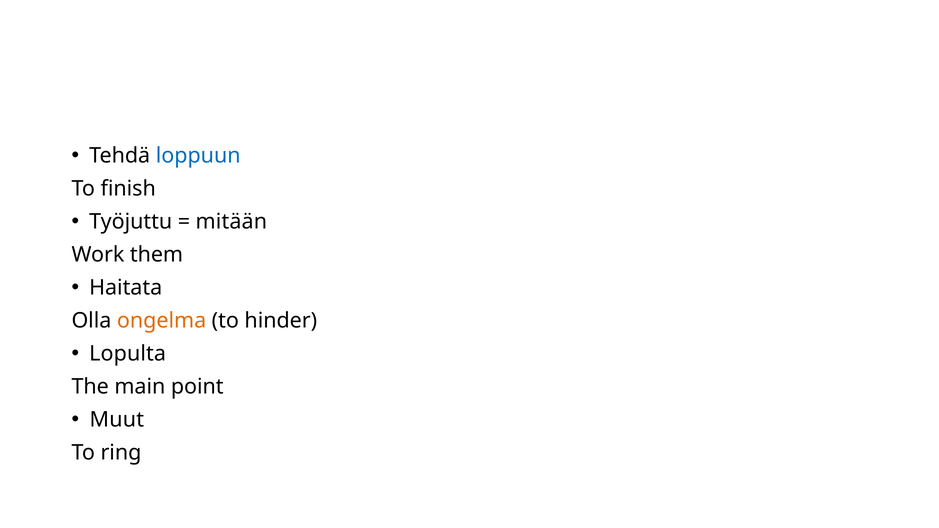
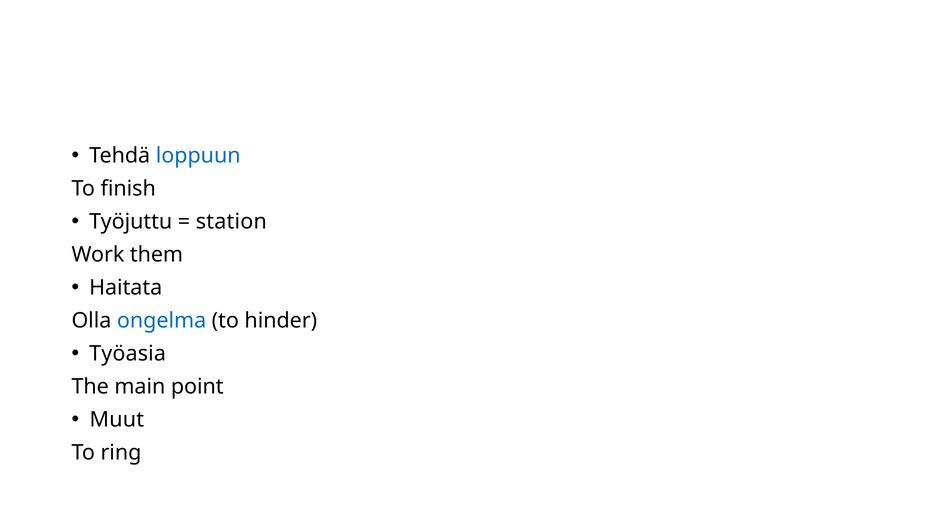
mitään: mitään -> station
ongelma colour: orange -> blue
Lopulta: Lopulta -> Työasia
